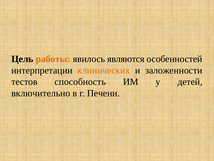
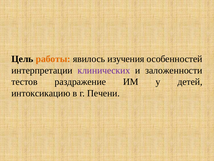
являются: являются -> изучения
клинических colour: orange -> purple
способность: способность -> раздражение
включительно: включительно -> интоксикацию
